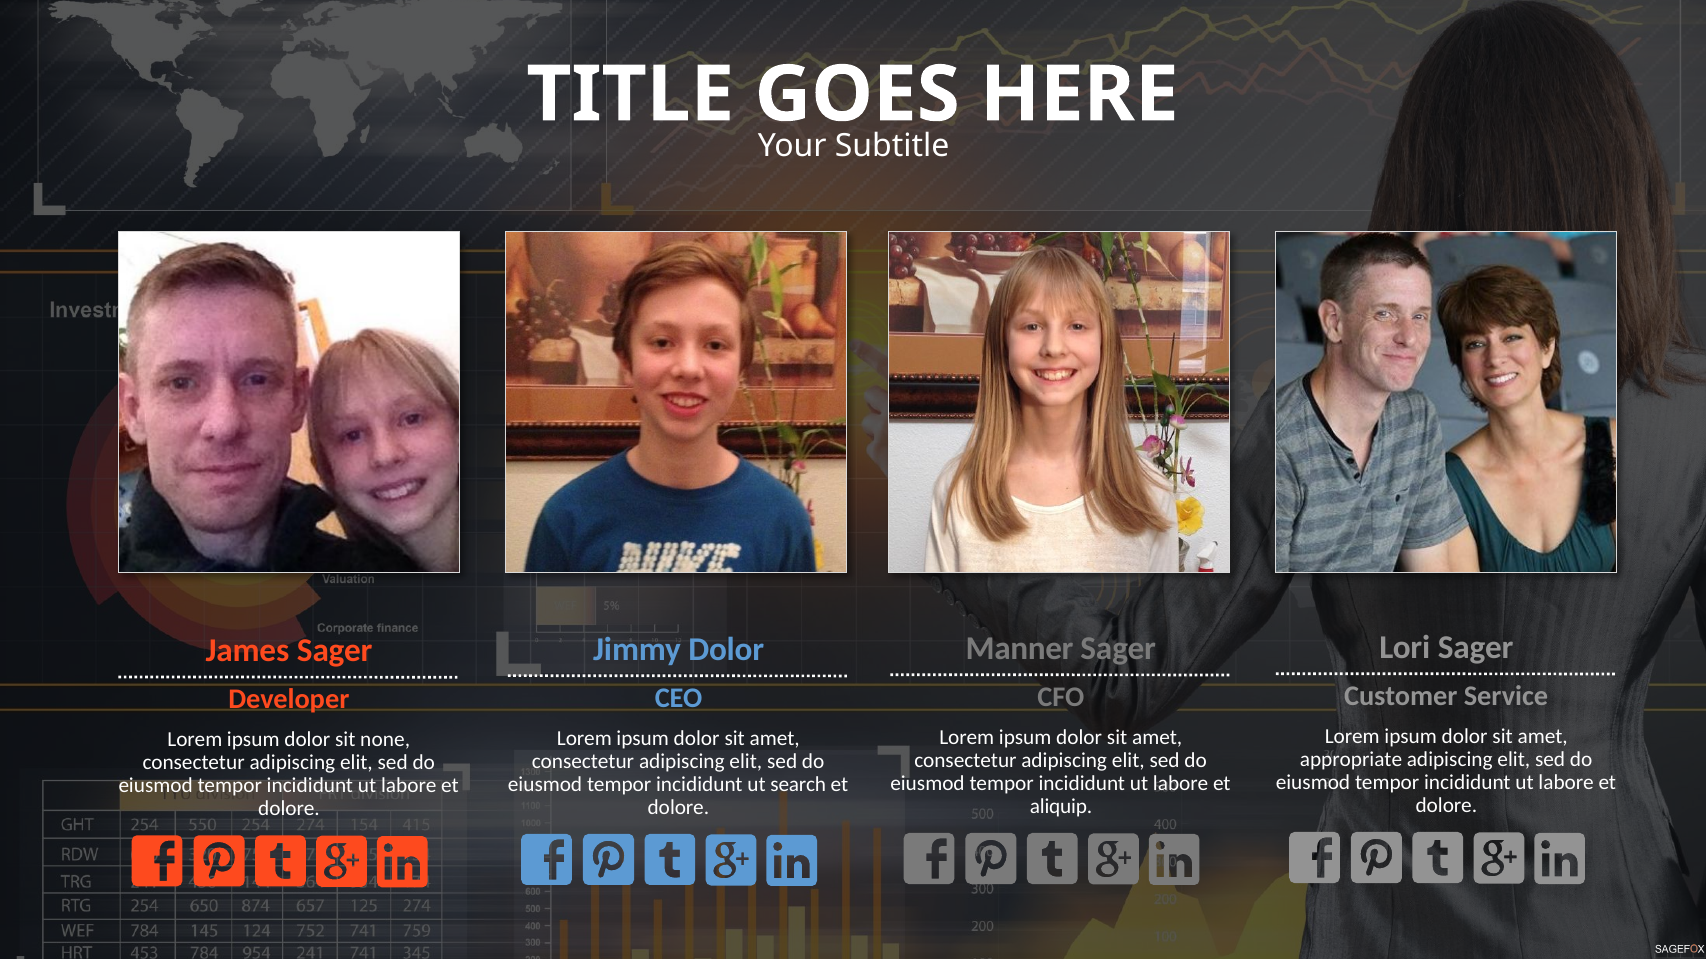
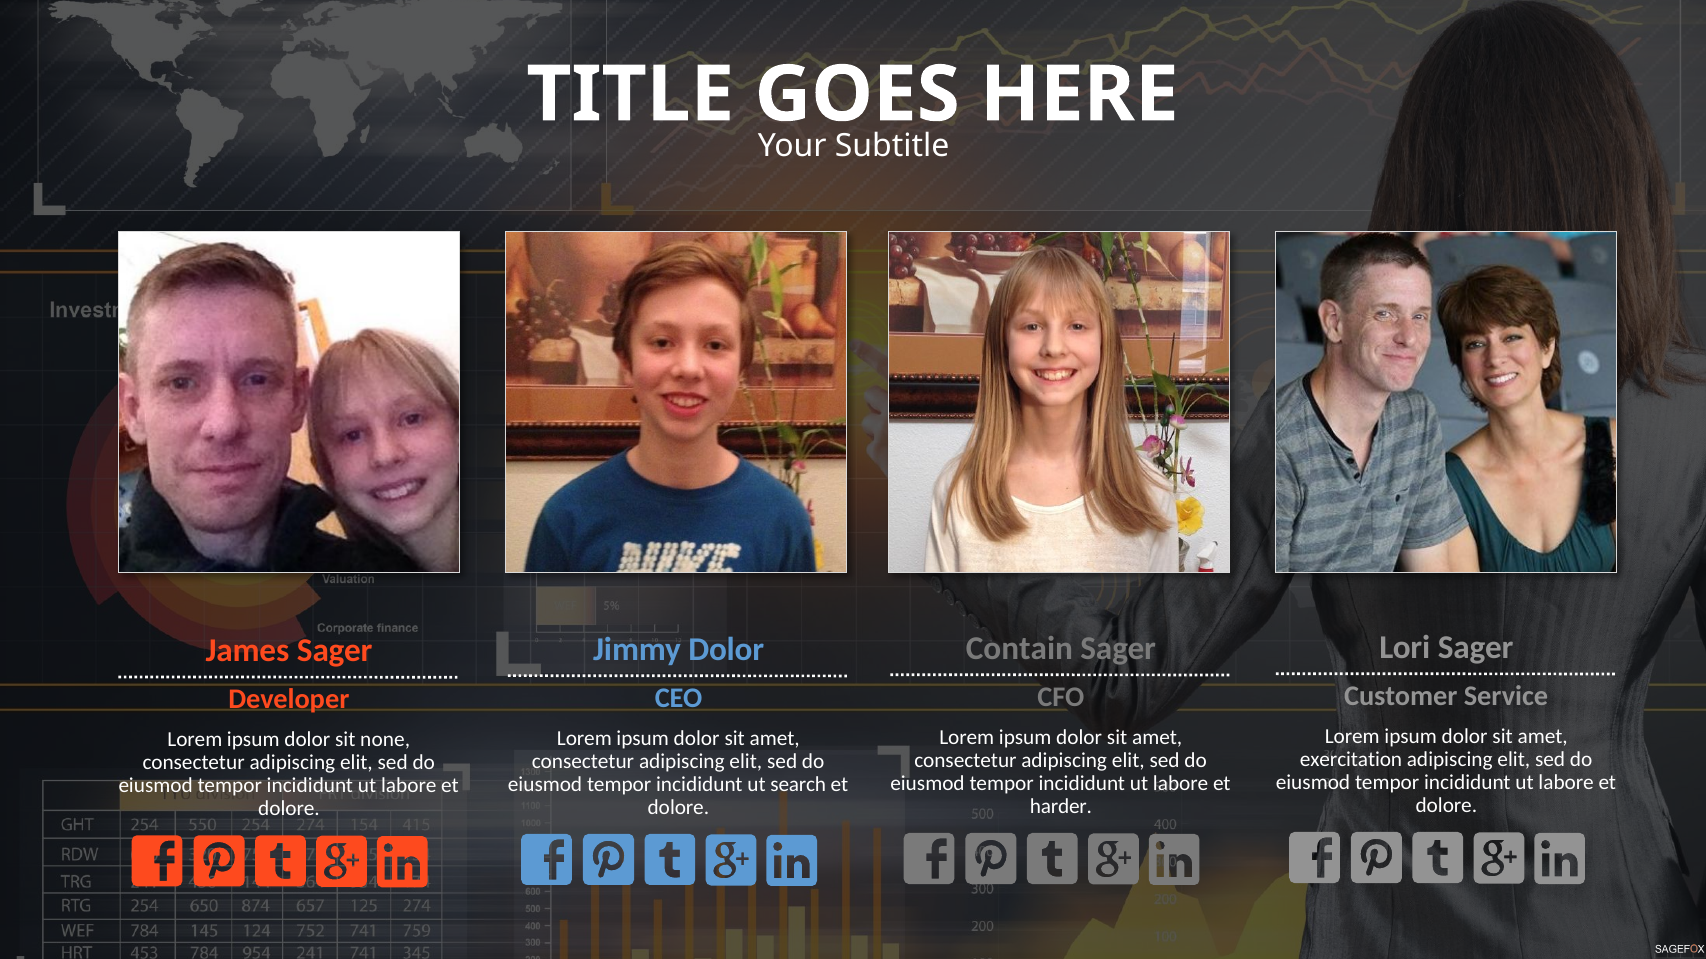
Manner: Manner -> Contain
appropriate: appropriate -> exercitation
aliquip: aliquip -> harder
